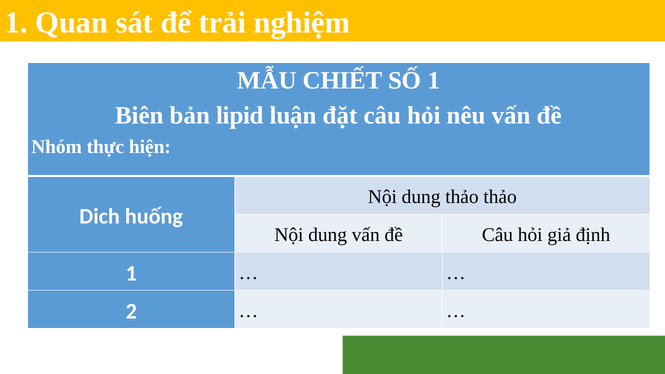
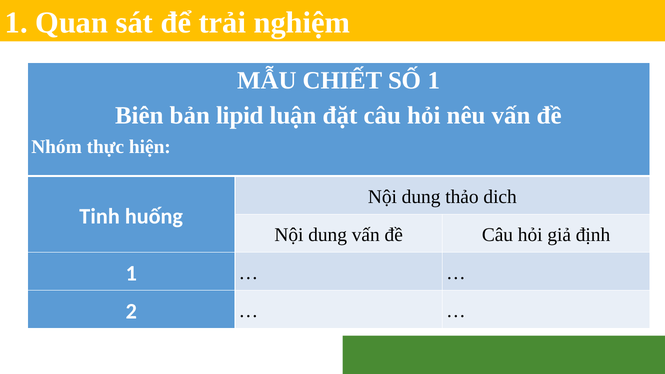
thảo thảo: thảo -> dich
Dich: Dich -> Tinh
